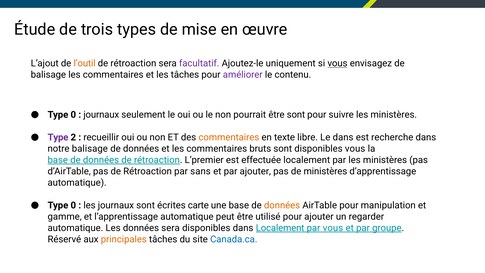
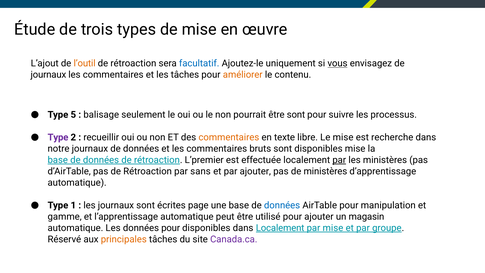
facultatif colour: purple -> blue
balisage at (48, 75): balisage -> journaux
améliorer colour: purple -> orange
0 at (73, 115): 0 -> 5
journaux at (101, 115): journaux -> balisage
suivre les ministères: ministères -> processus
Le dans: dans -> mise
notre balisage: balisage -> journaux
disponibles vous: vous -> mise
par at (339, 160) underline: none -> present
0 at (73, 205): 0 -> 1
carte: carte -> page
données at (282, 205) colour: orange -> blue
regarder: regarder -> magasin
données sera: sera -> pour
par vous: vous -> mise
Canada.ca colour: blue -> purple
